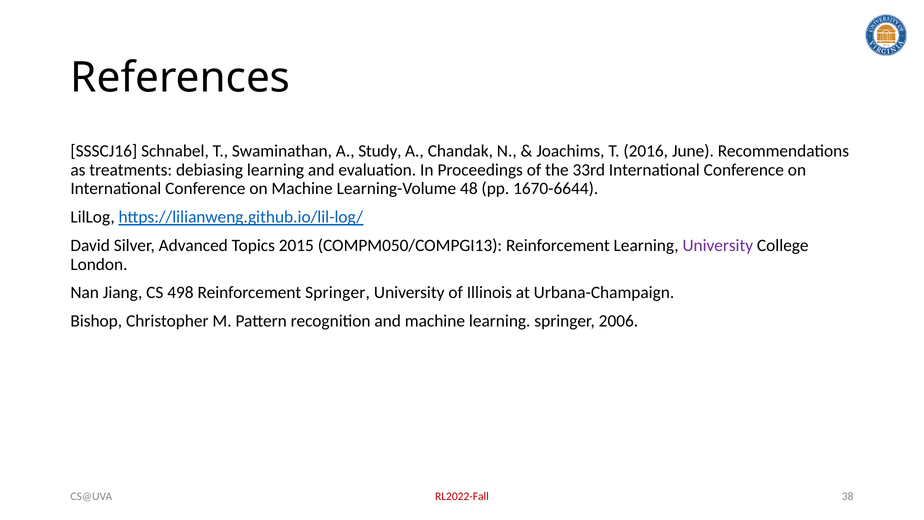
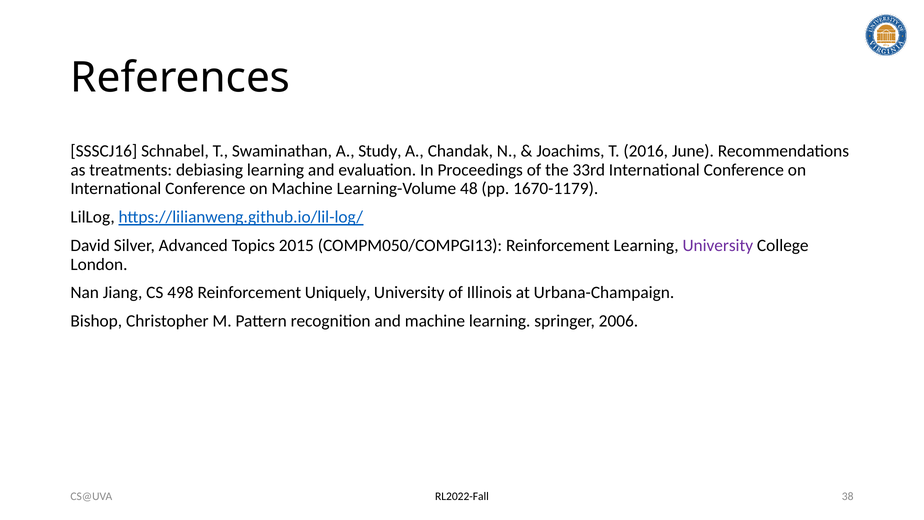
1670-6644: 1670-6644 -> 1670-1179
Reinforcement Springer: Springer -> Uniquely
RL2022-Fall colour: red -> black
